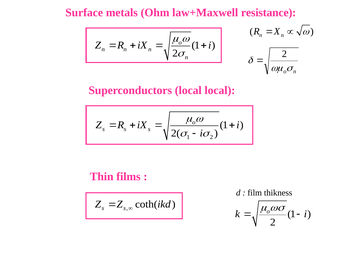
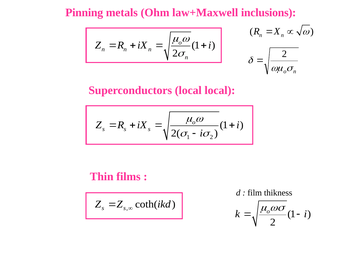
Surface: Surface -> Pinning
resistance: resistance -> inclusions
